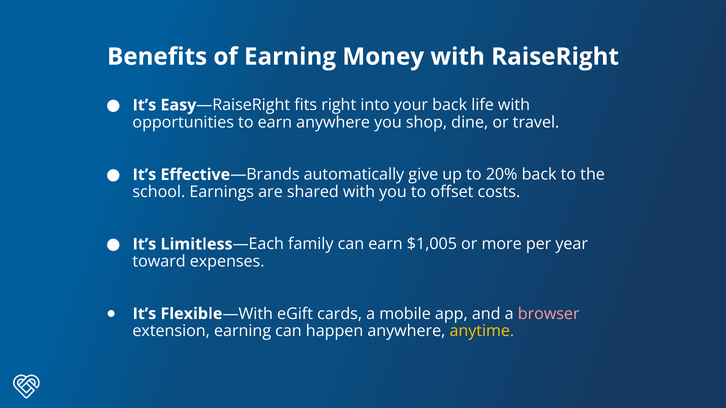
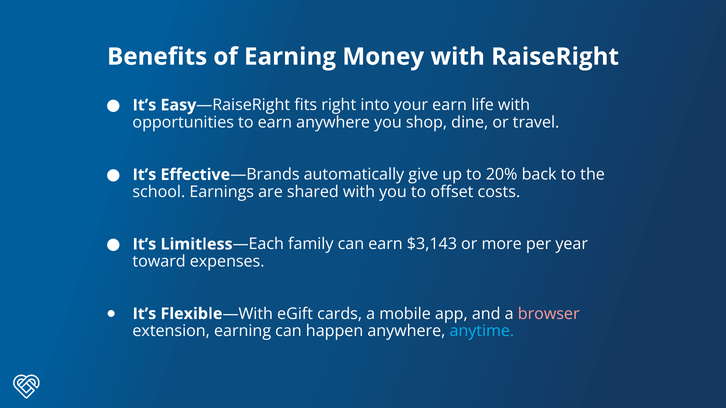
your back: back -> earn
$1,005: $1,005 -> $3,143
anytime colour: yellow -> light blue
